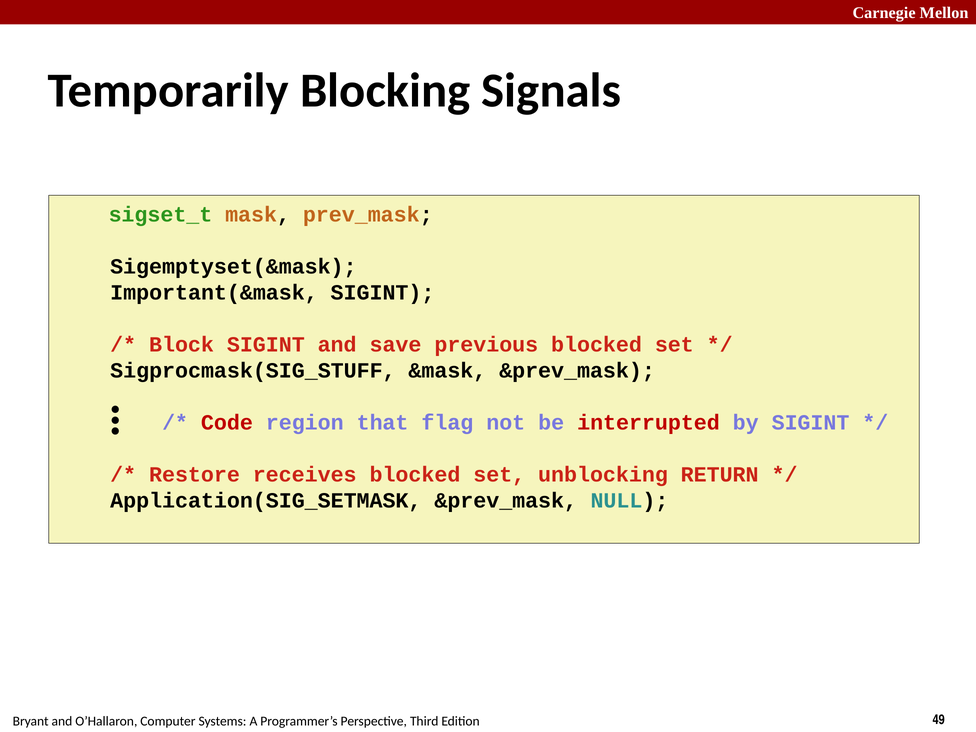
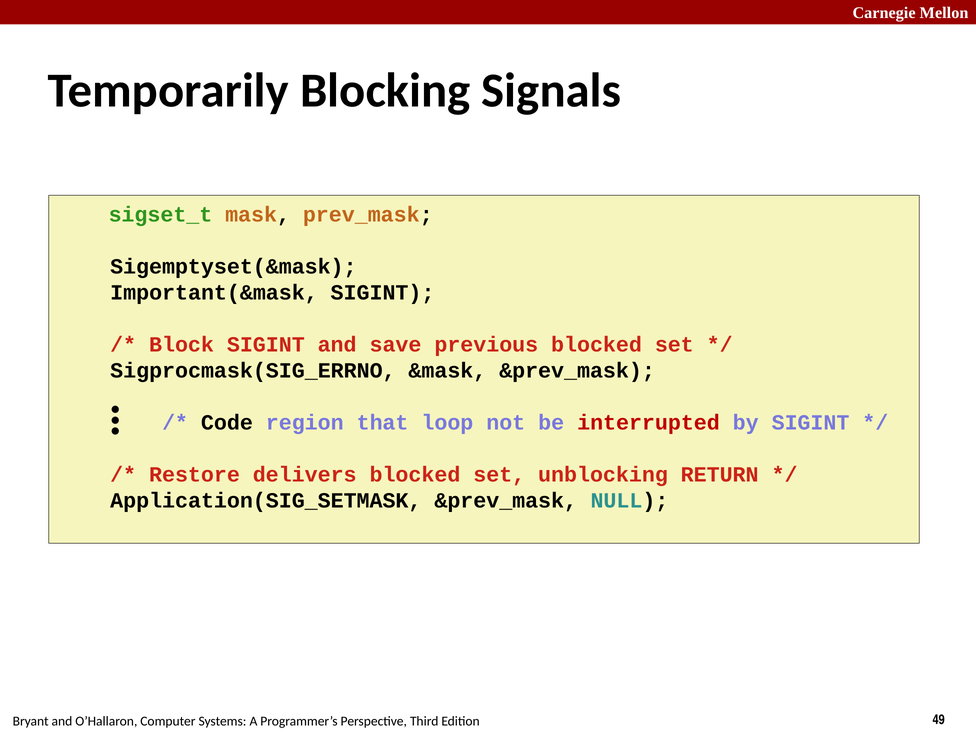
Sigprocmask(SIG_STUFF: Sigprocmask(SIG_STUFF -> Sigprocmask(SIG_ERRNO
Code colour: red -> black
flag: flag -> loop
receives: receives -> delivers
